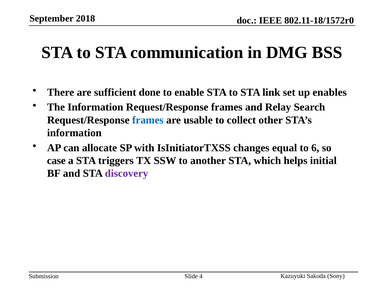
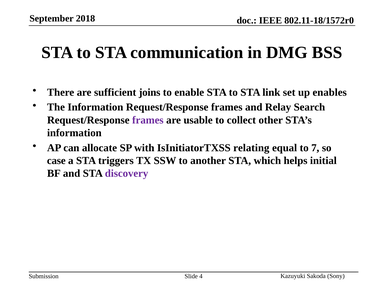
done: done -> joins
frames at (148, 120) colour: blue -> purple
changes: changes -> relating
6: 6 -> 7
